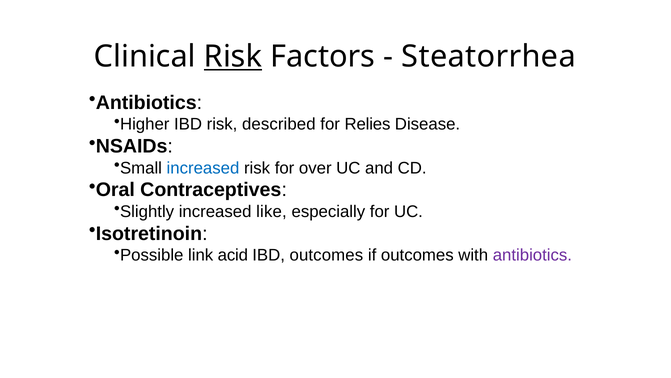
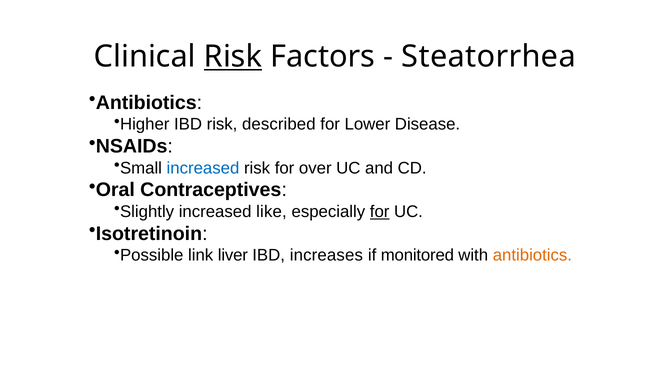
Relies: Relies -> Lower
for at (380, 211) underline: none -> present
acid: acid -> liver
IBD outcomes: outcomes -> increases
if outcomes: outcomes -> monitored
antibiotics at (532, 255) colour: purple -> orange
